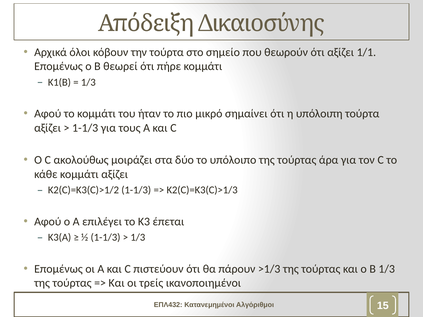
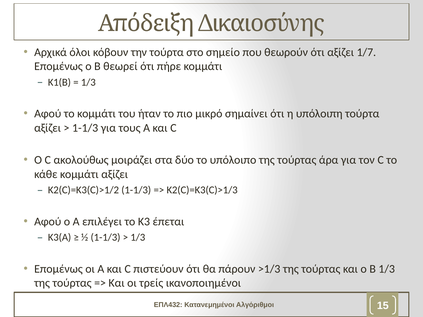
1/1: 1/1 -> 1/7
